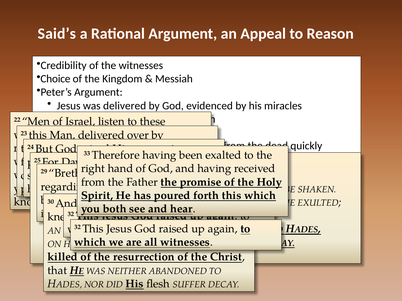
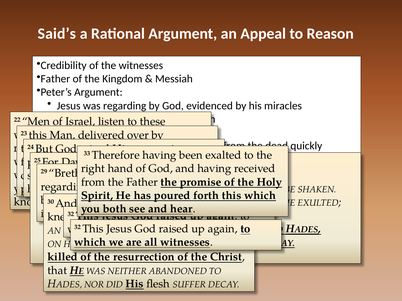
Choice at (55, 79): Choice -> Father
was delivered: delivered -> regarding
